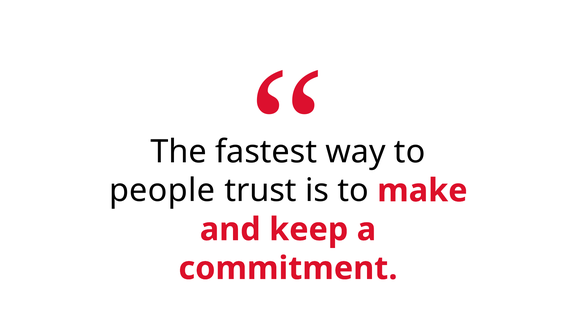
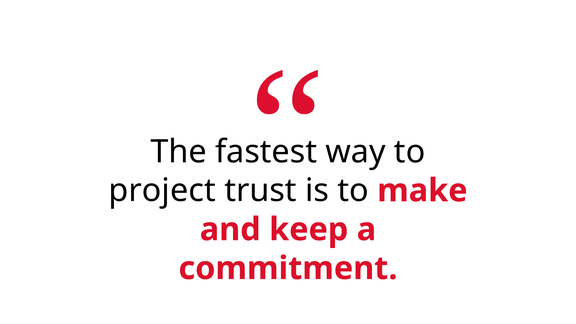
people: people -> project
